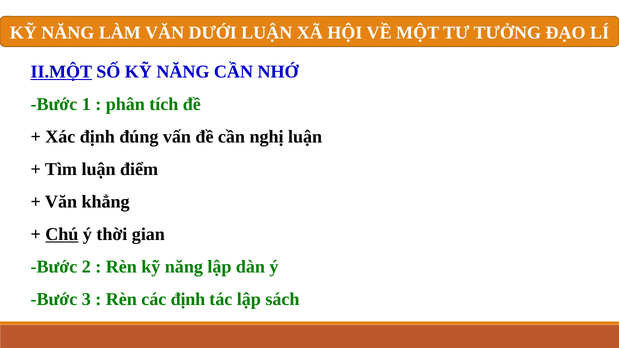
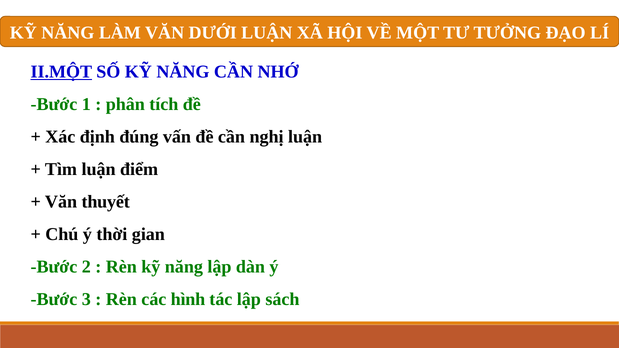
khẳng: khẳng -> thuyết
Chú underline: present -> none
các định: định -> hình
